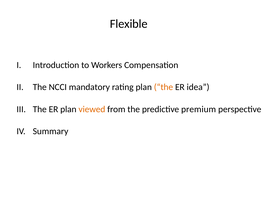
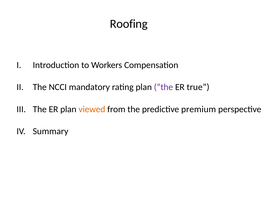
Flexible: Flexible -> Roofing
the at (163, 87) colour: orange -> purple
idea: idea -> true
